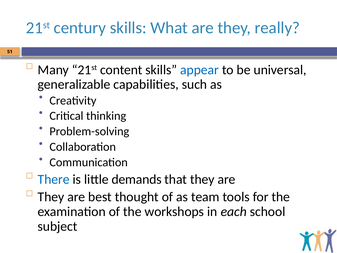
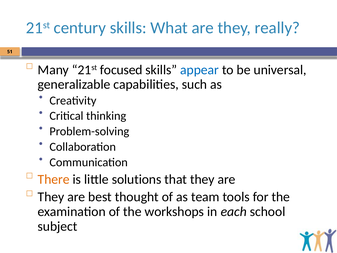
content: content -> focused
There colour: blue -> orange
demands: demands -> solutions
